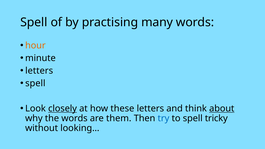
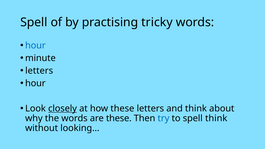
many: many -> tricky
hour at (35, 46) colour: orange -> blue
spell at (35, 83): spell -> hour
about underline: present -> none
are them: them -> these
spell tricky: tricky -> think
